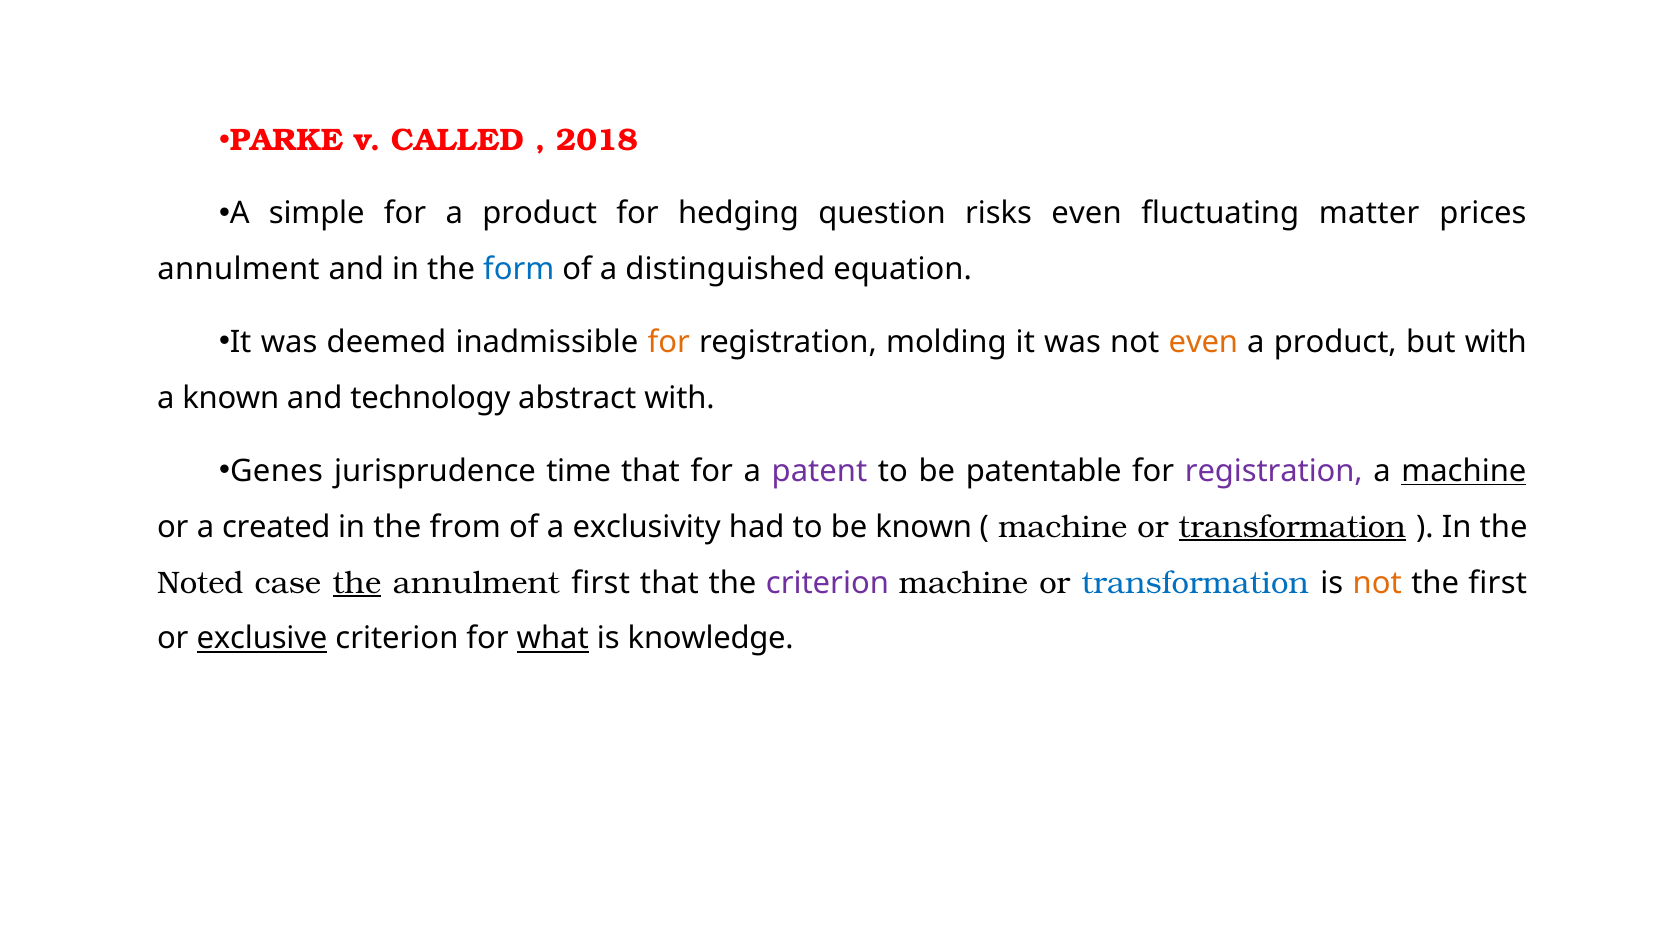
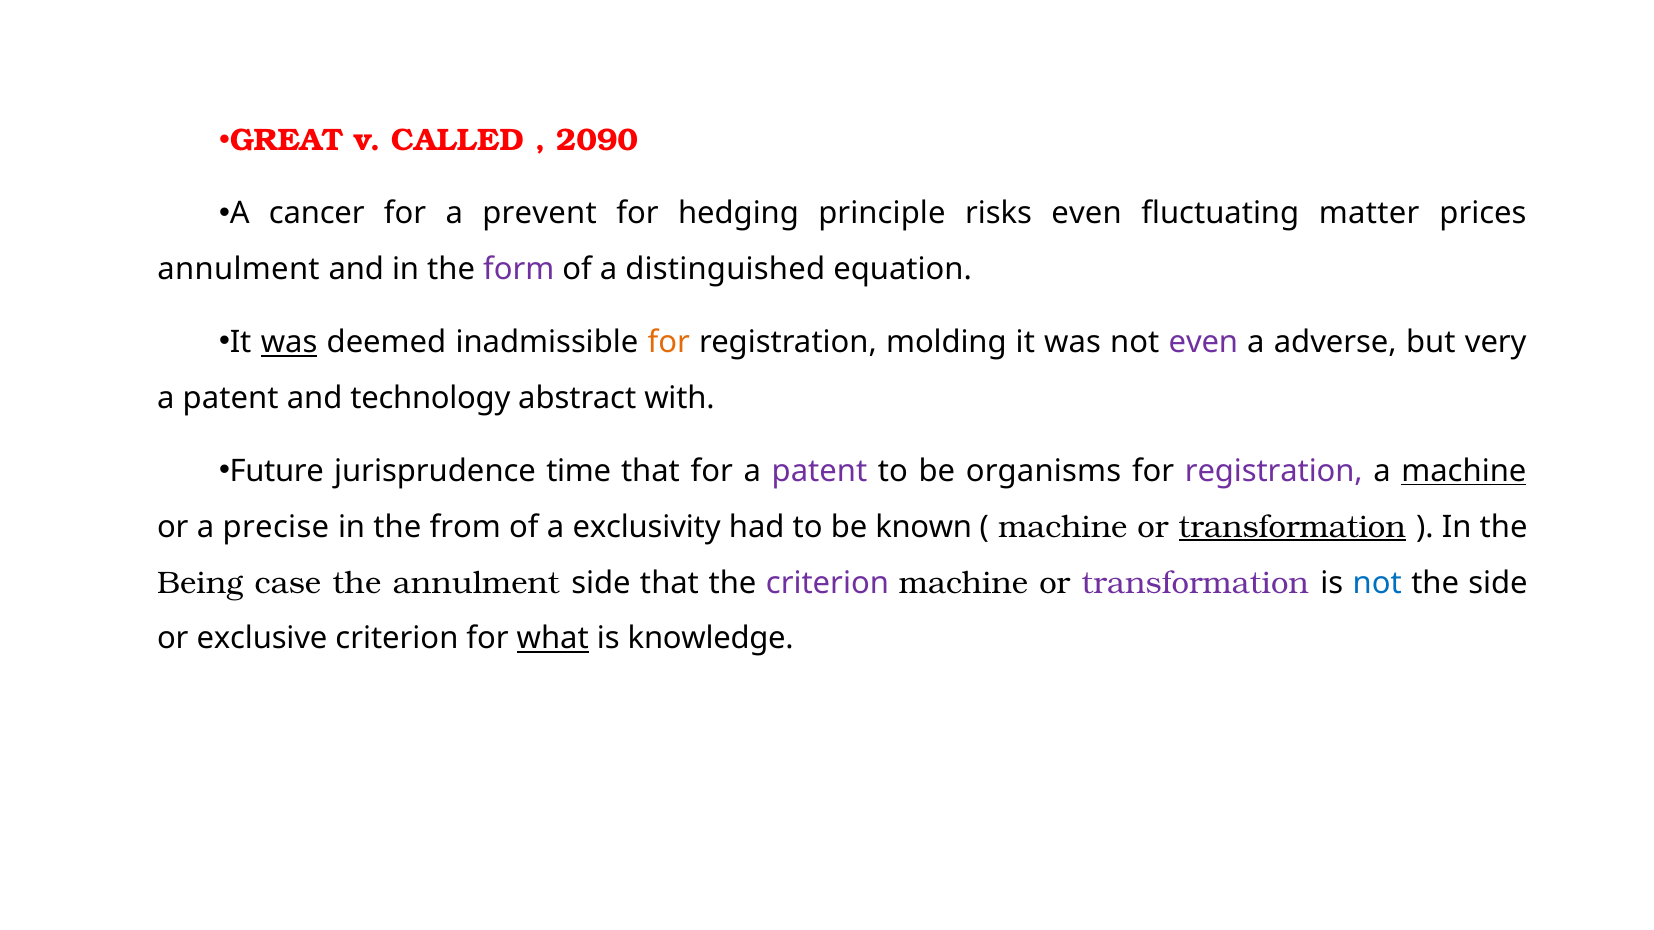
PARKE: PARKE -> GREAT
2018: 2018 -> 2090
simple: simple -> cancer
for a product: product -> prevent
question: question -> principle
form colour: blue -> purple
was at (289, 342) underline: none -> present
even at (1203, 342) colour: orange -> purple
product at (1335, 342): product -> adverse
but with: with -> very
known at (231, 398): known -> patent
Genes: Genes -> Future
patentable: patentable -> organisms
created: created -> precise
Noted: Noted -> Being
the at (357, 583) underline: present -> none
annulment first: first -> side
transformation at (1195, 583) colour: blue -> purple
not at (1377, 583) colour: orange -> blue
the first: first -> side
exclusive underline: present -> none
